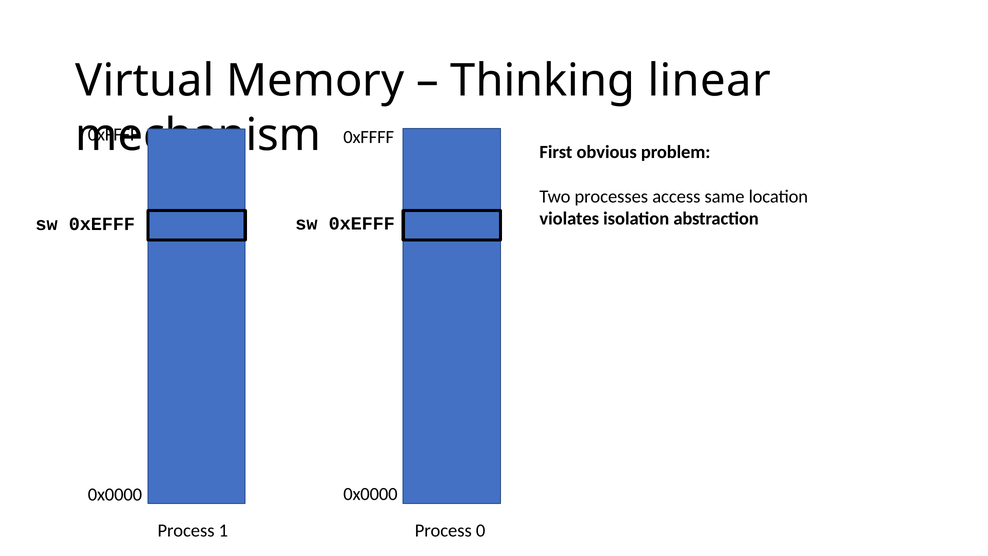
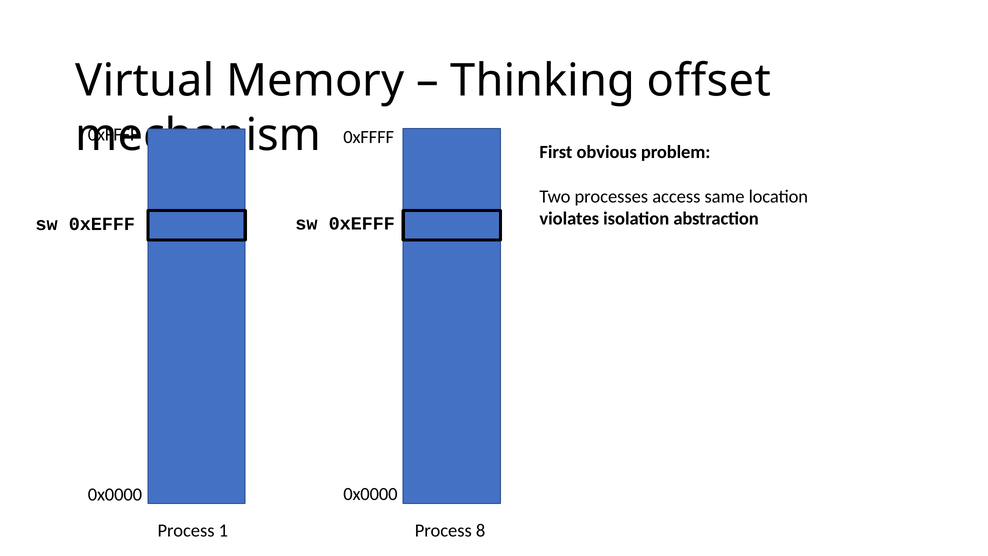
linear: linear -> offset
0: 0 -> 8
